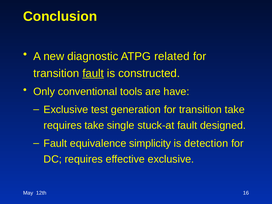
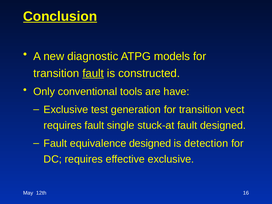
Conclusion underline: none -> present
related: related -> models
transition take: take -> vect
requires take: take -> fault
equivalence simplicity: simplicity -> designed
